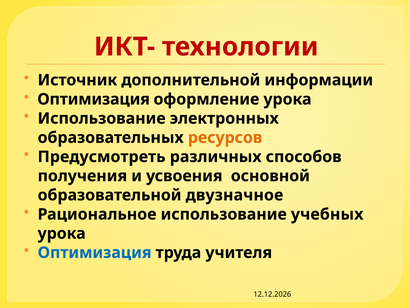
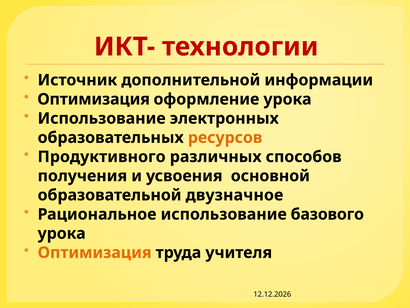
Предусмотреть: Предусмотреть -> Продуктивного
учебных: учебных -> базового
Оптимизация at (95, 252) colour: blue -> orange
